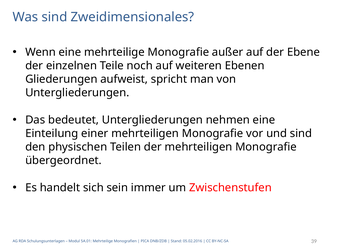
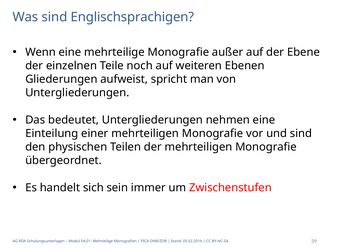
Zweidimensionales: Zweidimensionales -> Englischsprachigen
